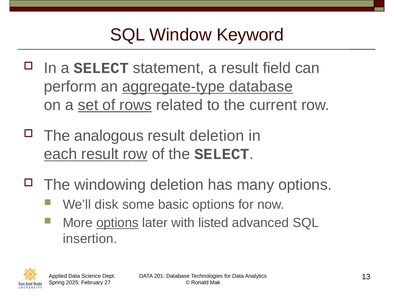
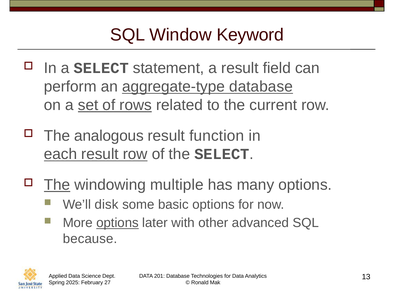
result deletion: deletion -> function
The at (57, 185) underline: none -> present
windowing deletion: deletion -> multiple
listed: listed -> other
insertion: insertion -> because
